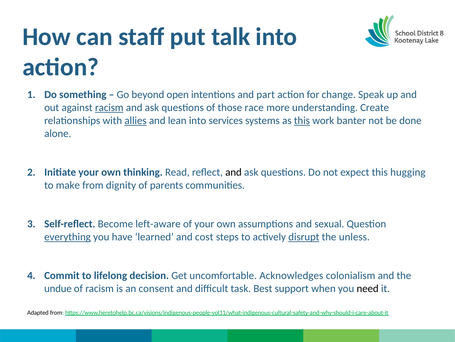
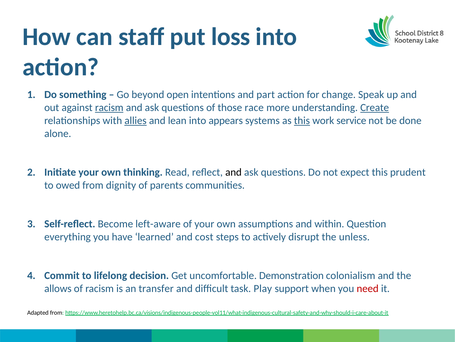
talk: talk -> loss
Create underline: none -> present
services: services -> appears
banter: banter -> service
hugging: hugging -> prudent
make: make -> owed
sexual: sexual -> within
everything underline: present -> none
disrupt underline: present -> none
Acknowledges: Acknowledges -> Demonstration
undue: undue -> allows
consent: consent -> transfer
Best: Best -> Play
need colour: black -> red
